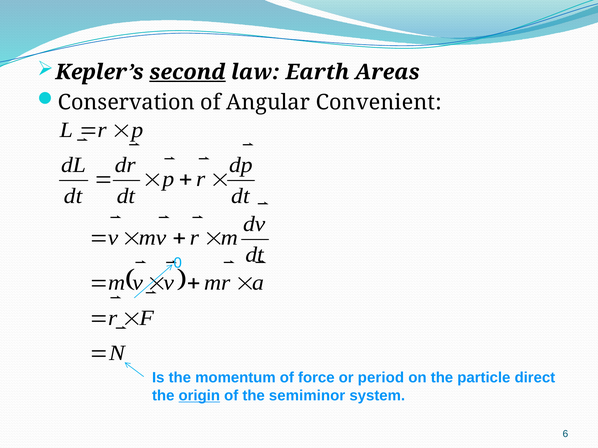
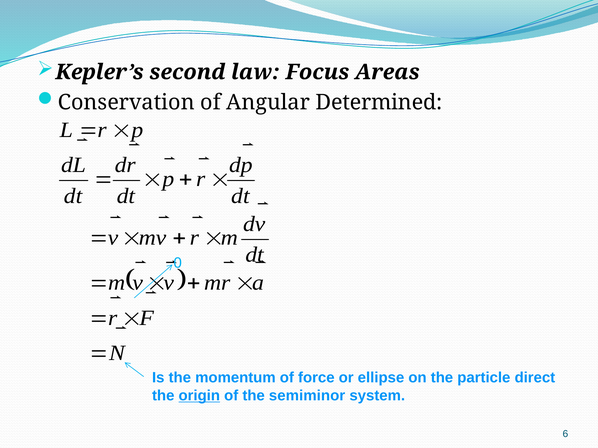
second underline: present -> none
Earth: Earth -> Focus
Convenient: Convenient -> Determined
period: period -> ellipse
